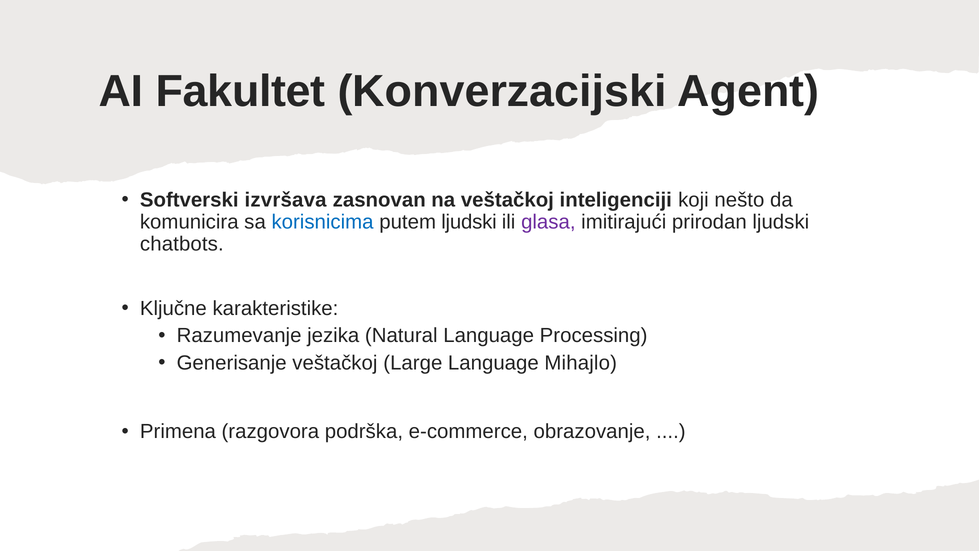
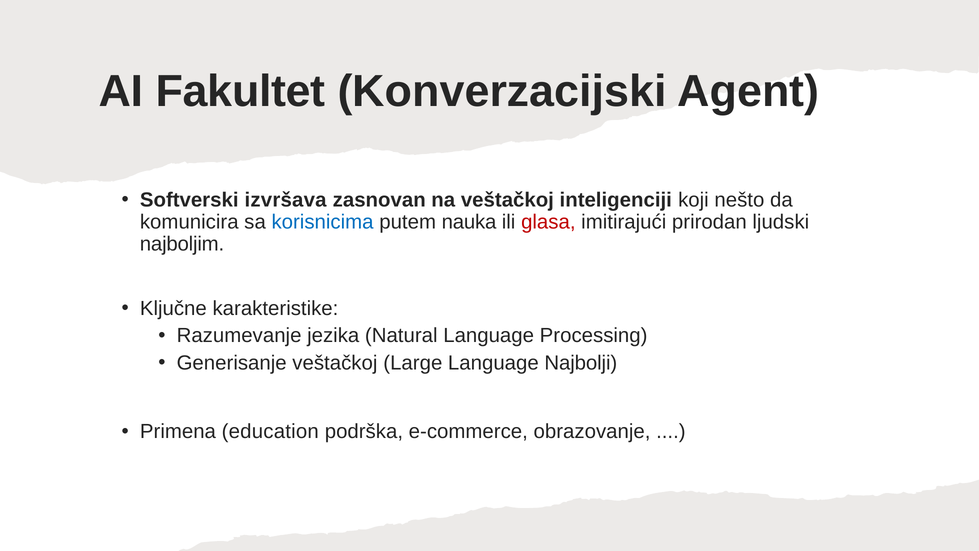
putem ljudski: ljudski -> nauka
glasa colour: purple -> red
chatbots: chatbots -> najboljim
Mihajlo: Mihajlo -> Najbolji
razgovora: razgovora -> education
